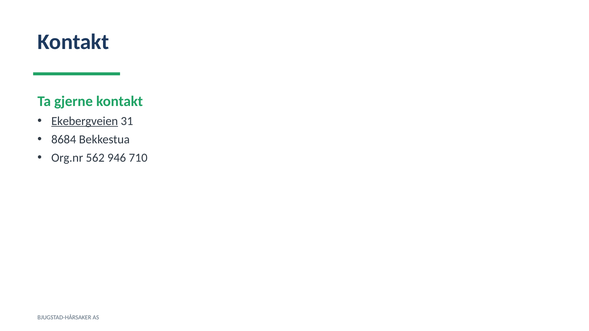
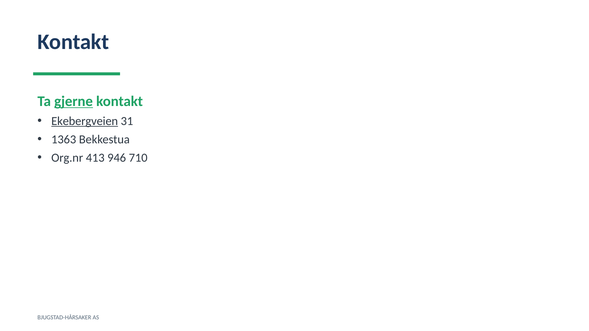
gjerne underline: none -> present
8684: 8684 -> 1363
562: 562 -> 413
